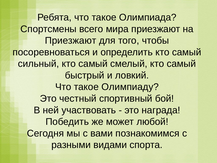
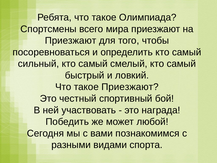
такое Олимпиаду: Олимпиаду -> Приезжают
